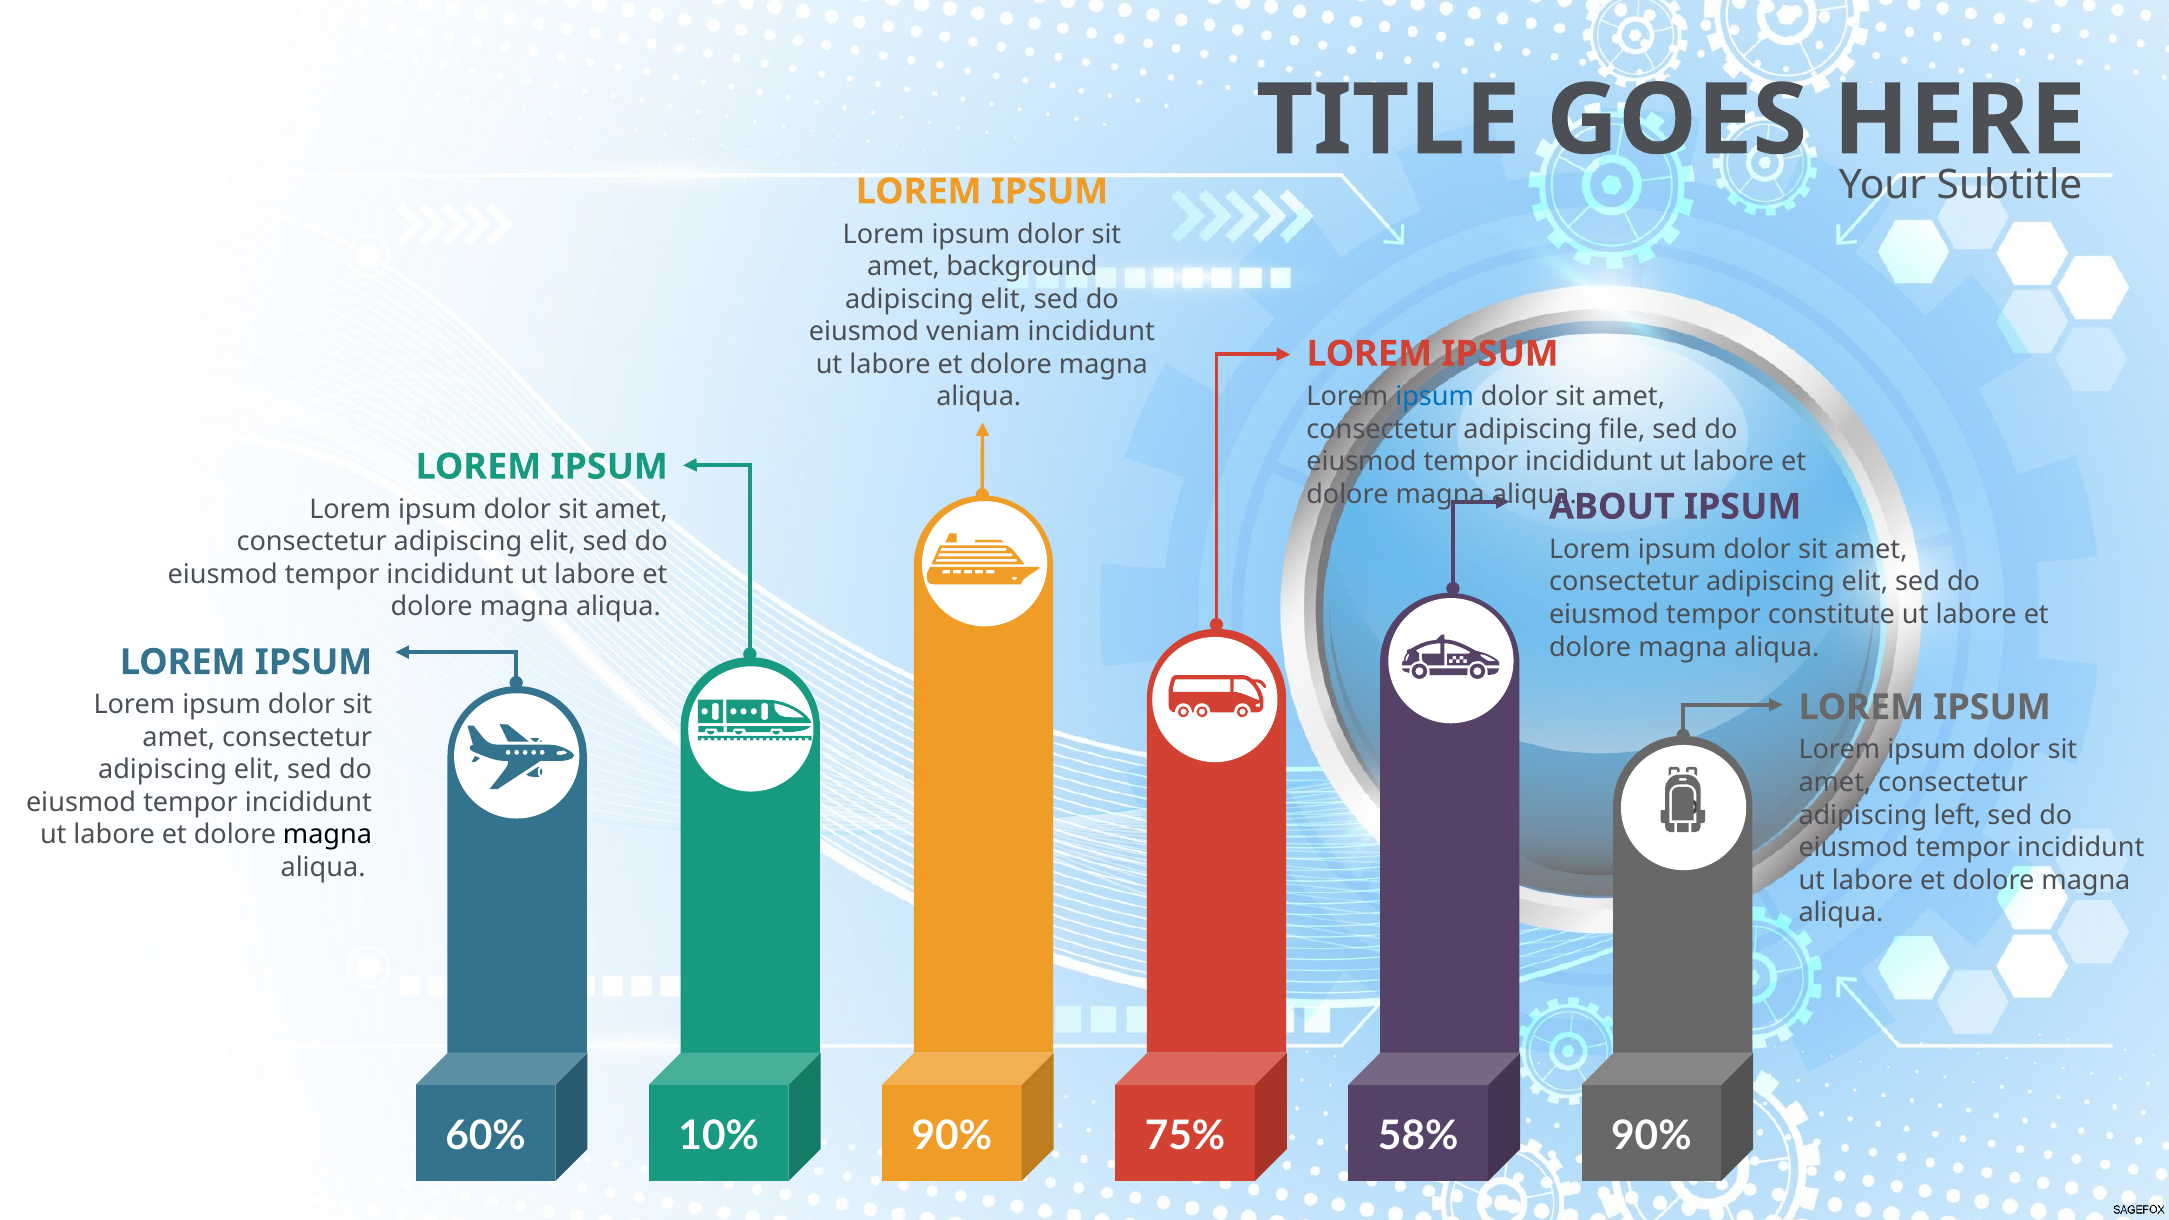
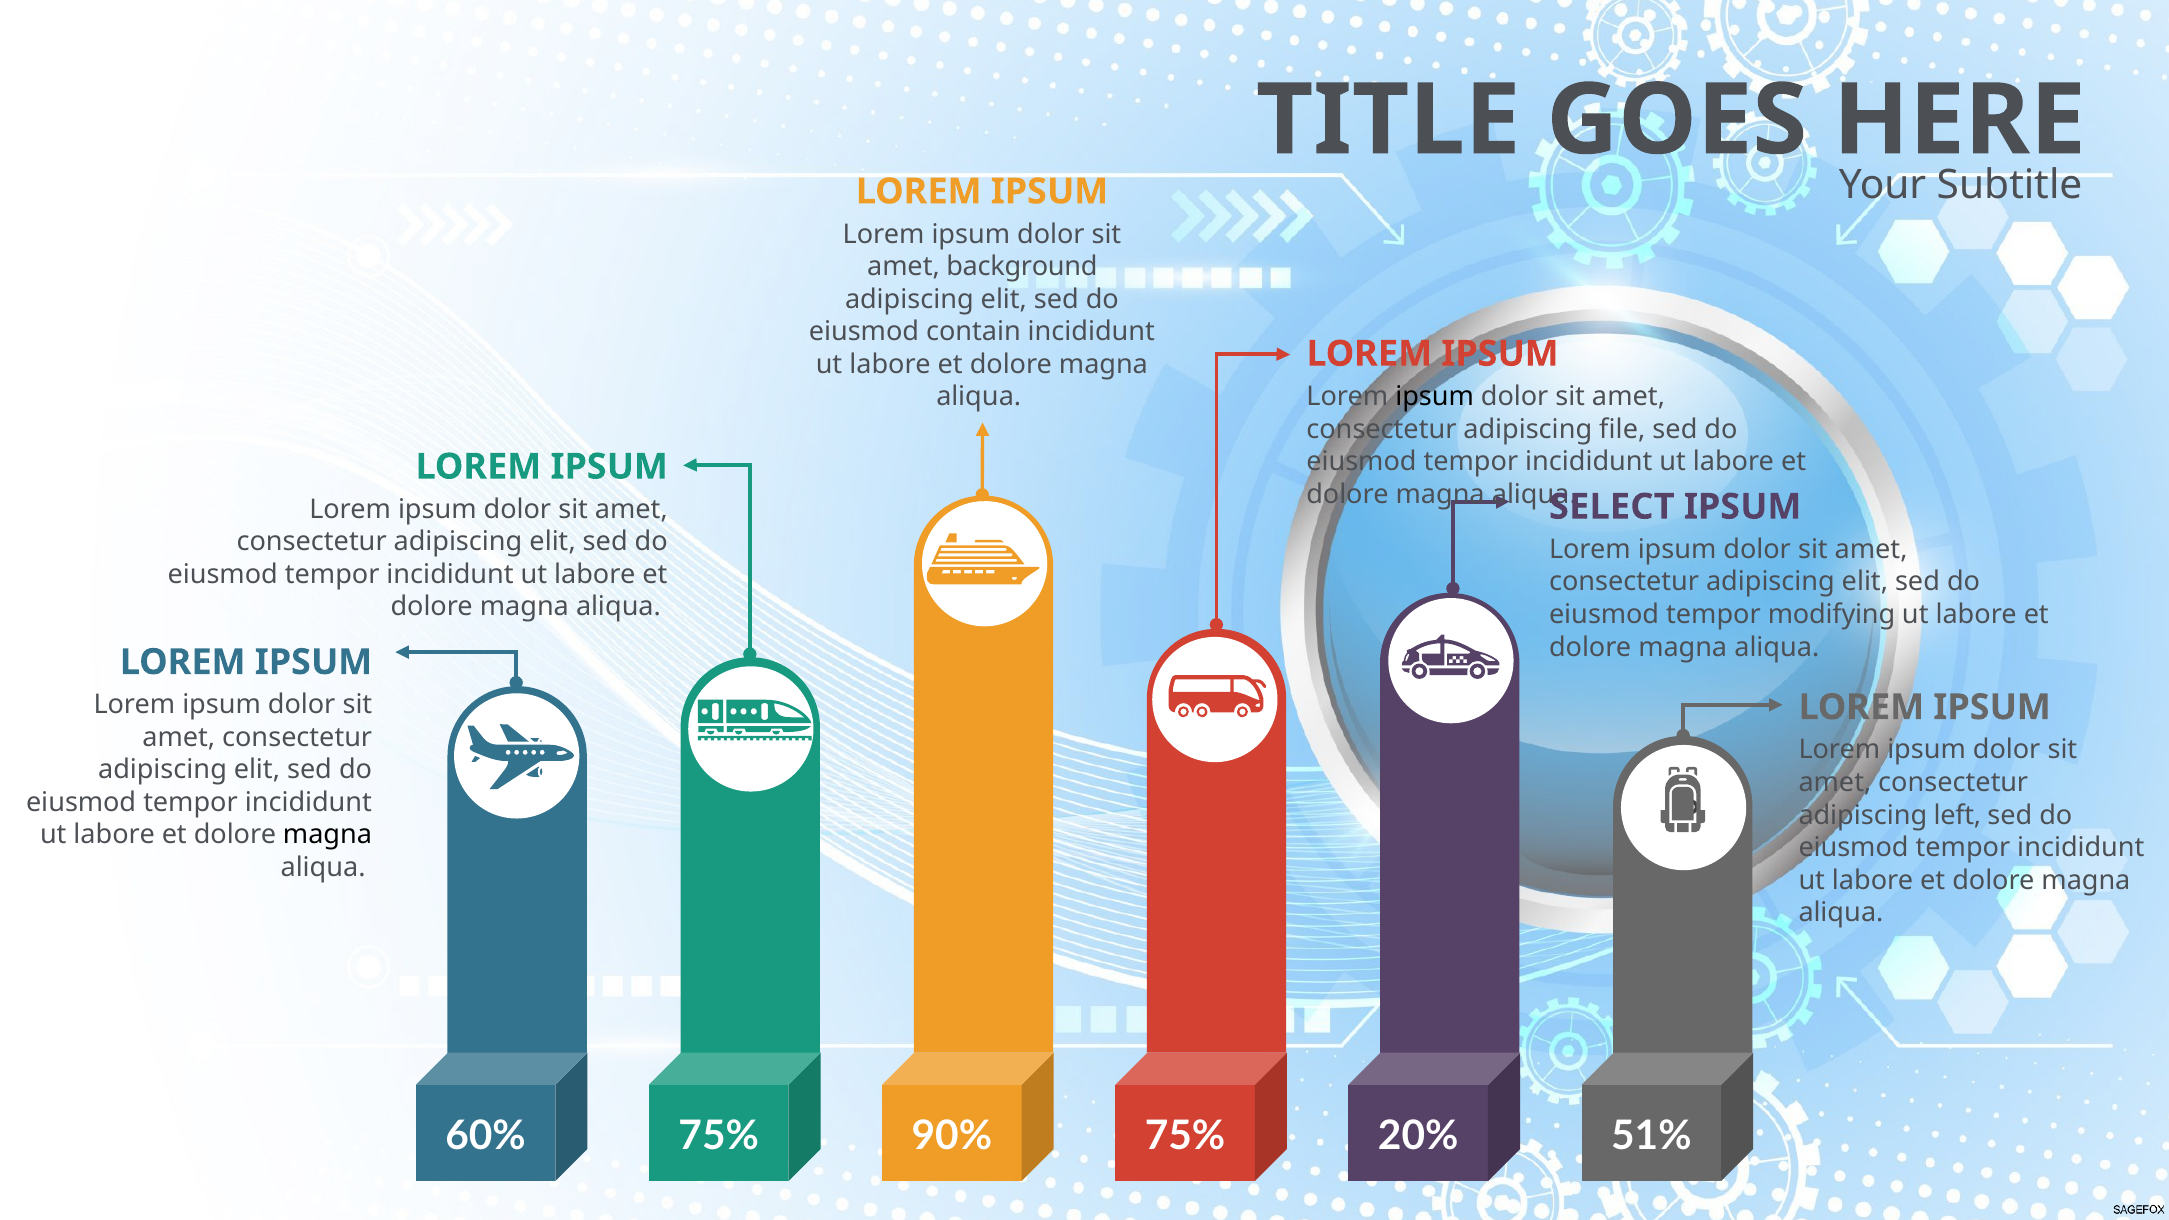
veniam: veniam -> contain
ipsum at (1435, 397) colour: blue -> black
ABOUT: ABOUT -> SELECT
constitute: constitute -> modifying
60% 10%: 10% -> 75%
58%: 58% -> 20%
90% at (1651, 1136): 90% -> 51%
